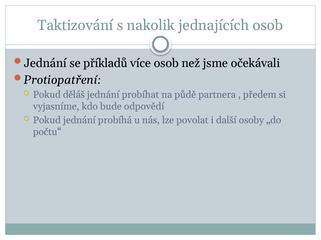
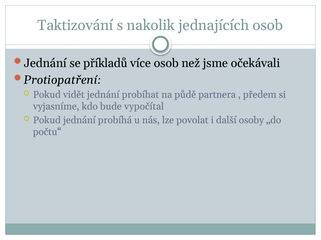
děláš: děláš -> vidět
odpovědí: odpovědí -> vypočítal
